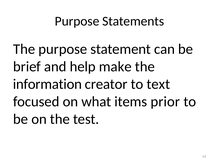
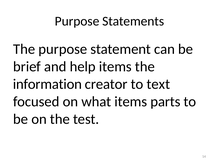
help make: make -> items
prior: prior -> parts
